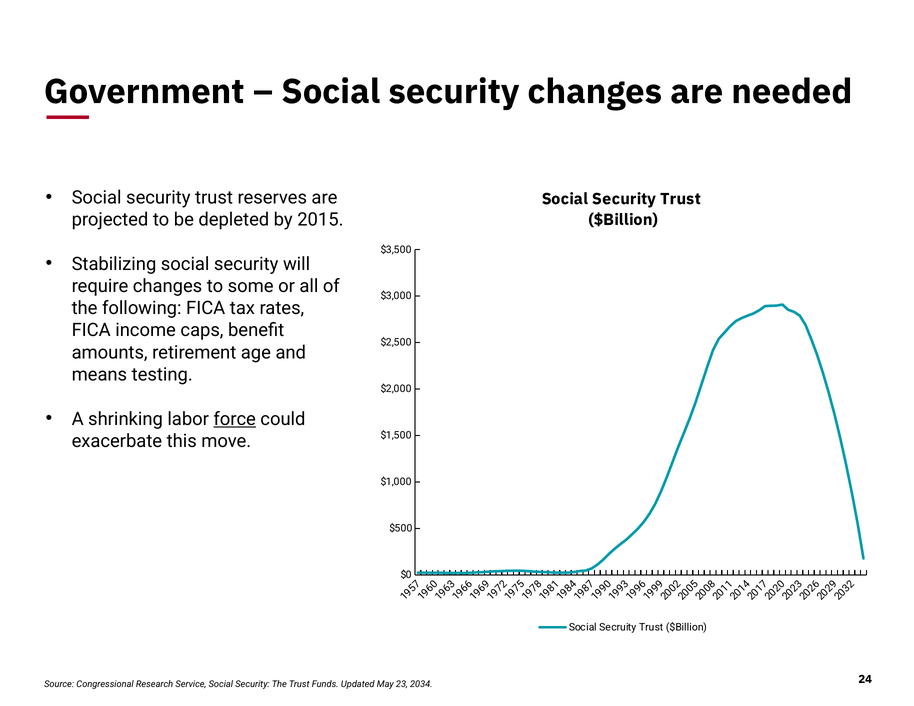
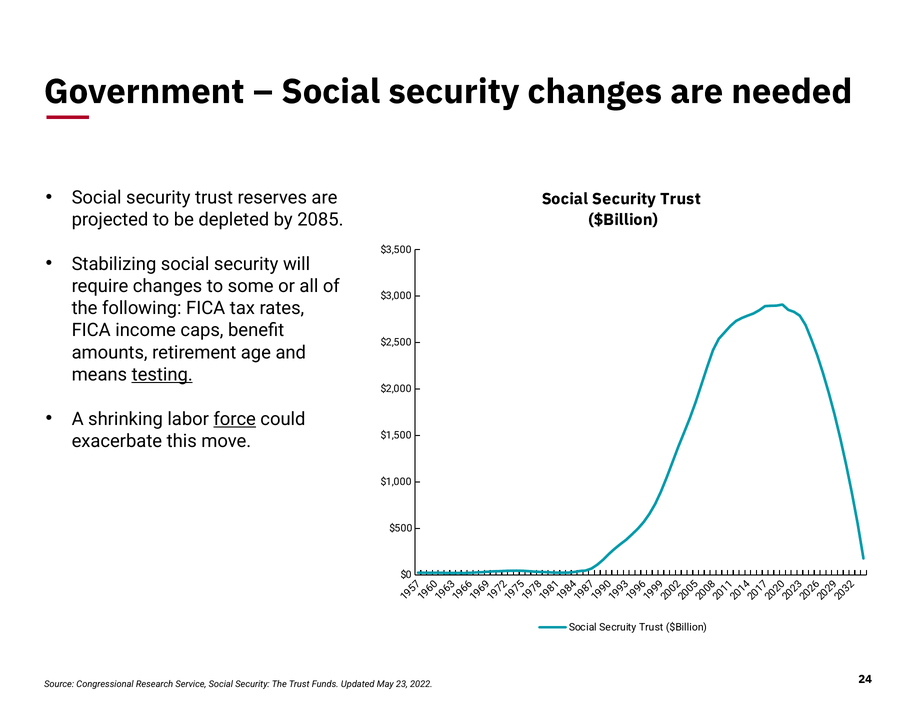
2015: 2015 -> 2085
testing underline: none -> present
2034: 2034 -> 2022
